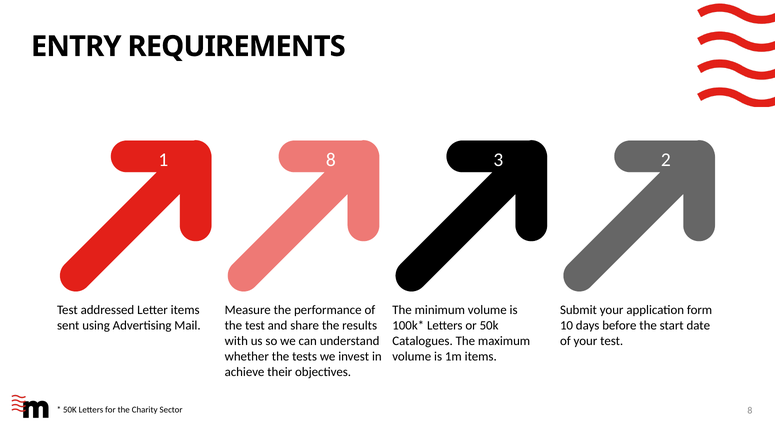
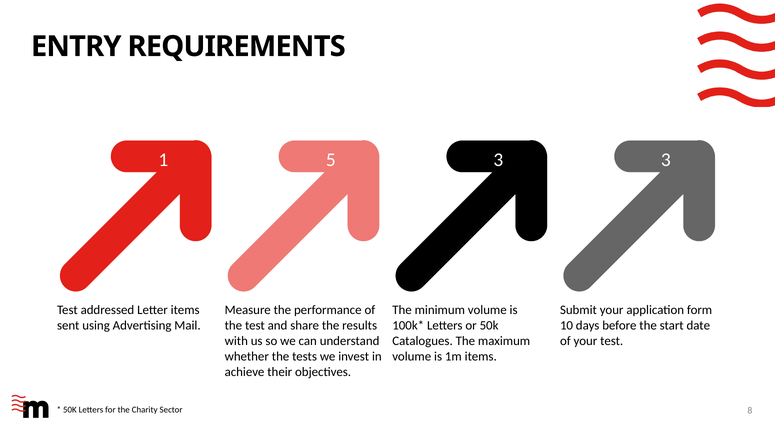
1 8: 8 -> 5
3 2: 2 -> 3
